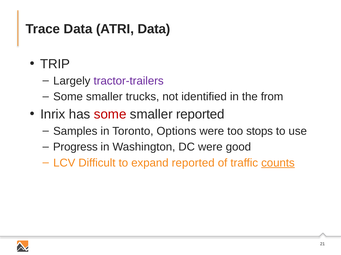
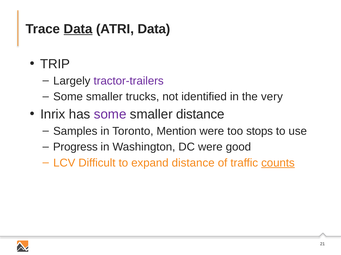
Data at (78, 29) underline: none -> present
from: from -> very
some at (110, 115) colour: red -> purple
smaller reported: reported -> distance
Options: Options -> Mention
expand reported: reported -> distance
